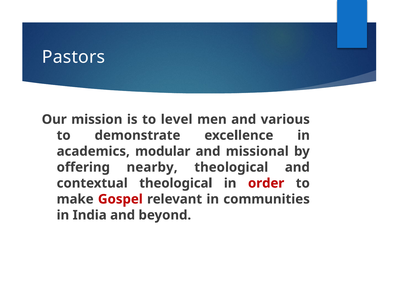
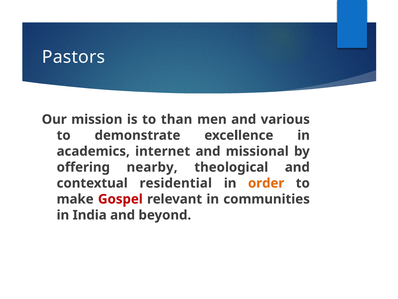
level: level -> than
modular: modular -> internet
contextual theological: theological -> residential
order colour: red -> orange
